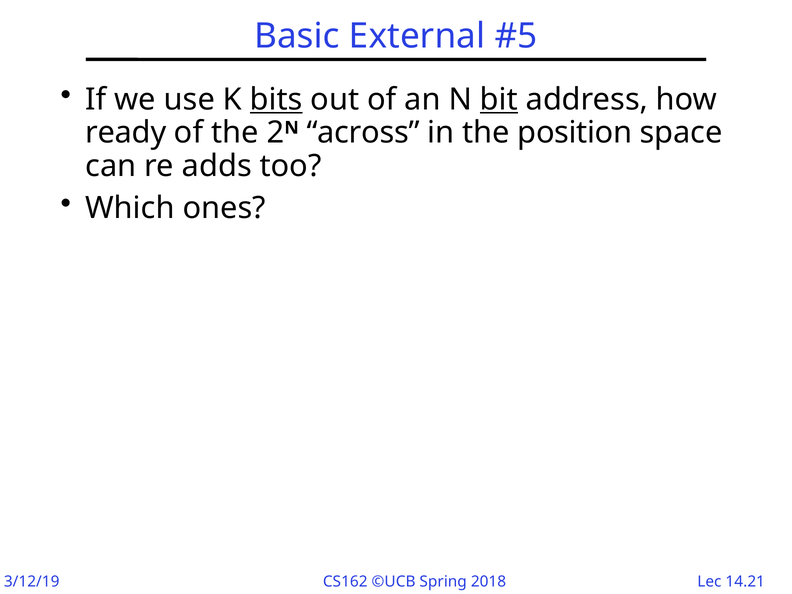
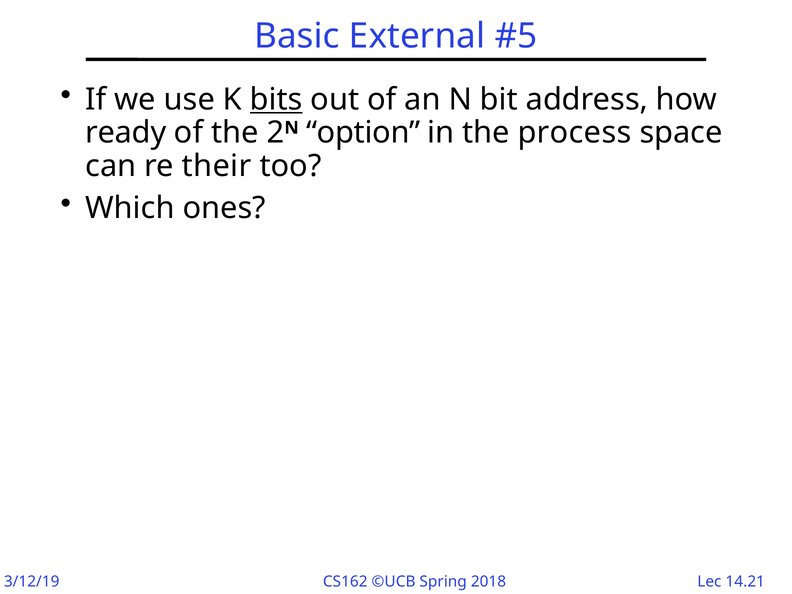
bit underline: present -> none
across: across -> option
position: position -> process
adds: adds -> their
